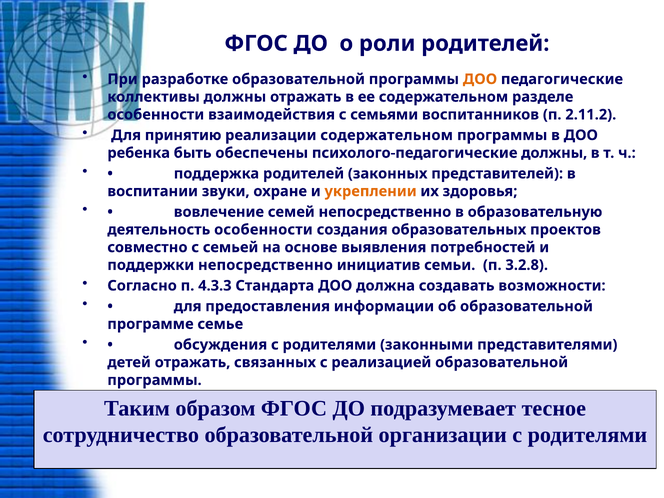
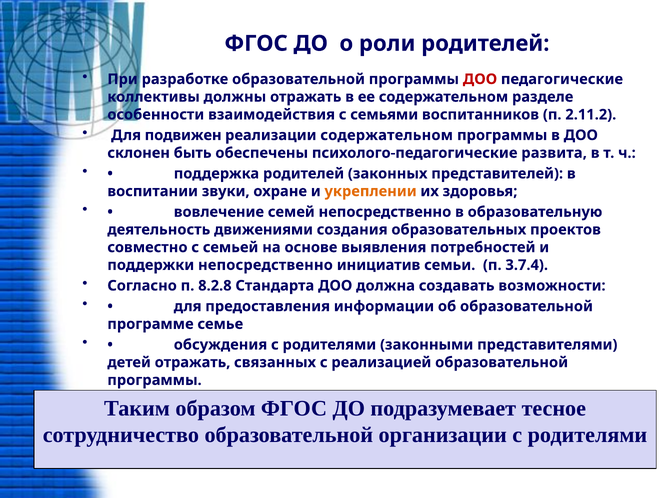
ДОО at (480, 79) colour: orange -> red
принятию: принятию -> подвижен
ребенка: ребенка -> склонен
психолого-педагогические должны: должны -> развита
деятельность особенности: особенности -> движениями
3.2.8: 3.2.8 -> 3.7.4
4.3.3: 4.3.3 -> 8.2.8
